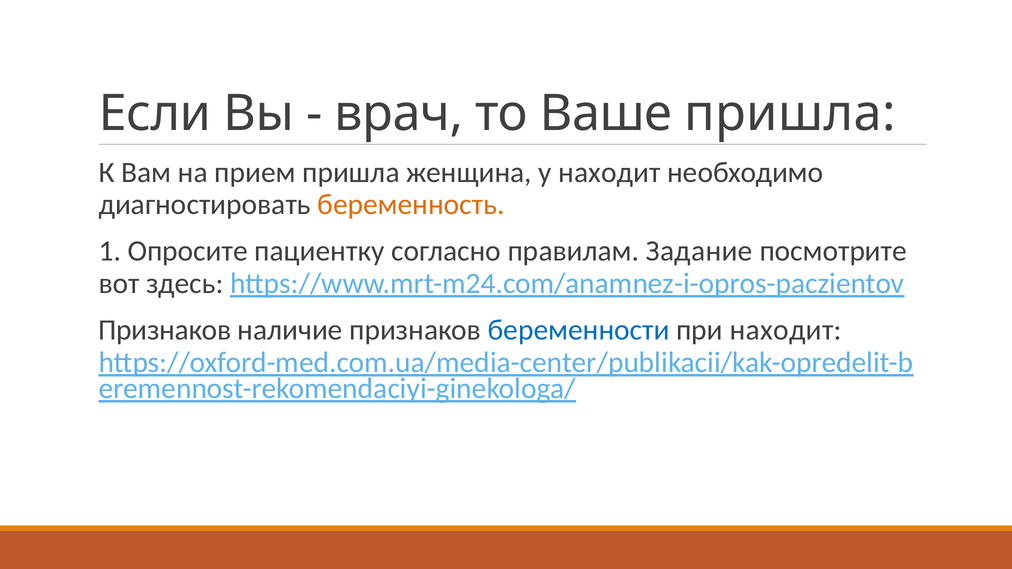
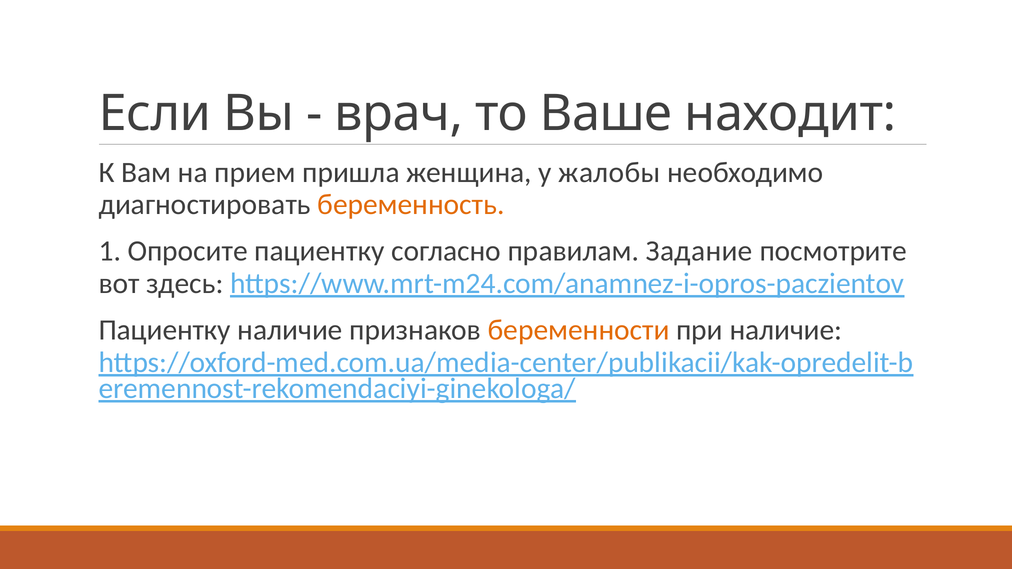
Ваше пришла: пришла -> находит
у находит: находит -> жалобы
Признаков at (165, 330): Признаков -> Пациентку
беременности colour: blue -> orange
при находит: находит -> наличие
